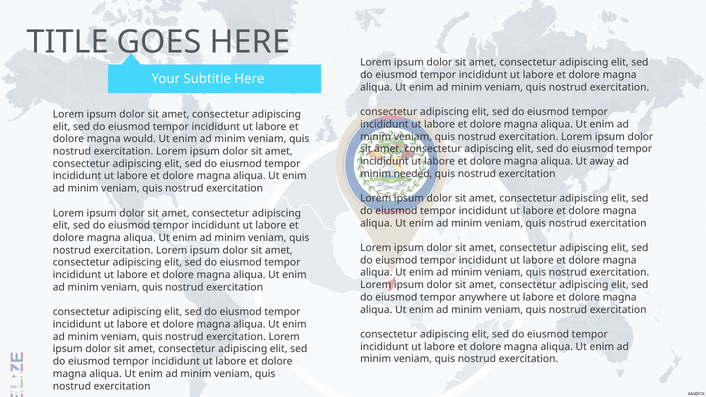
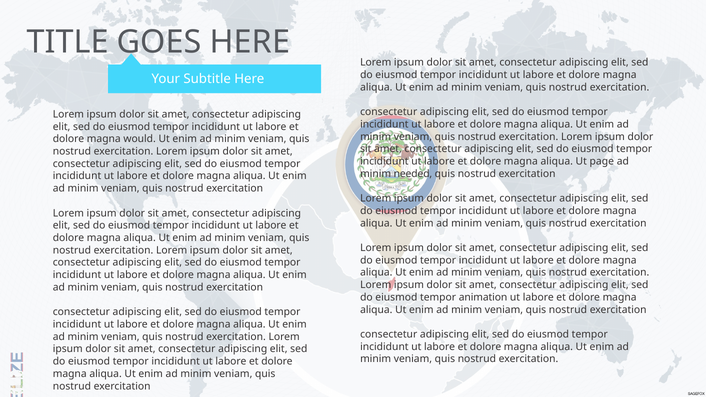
away: away -> page
anywhere: anywhere -> animation
